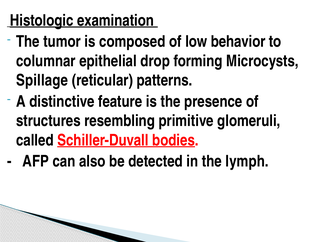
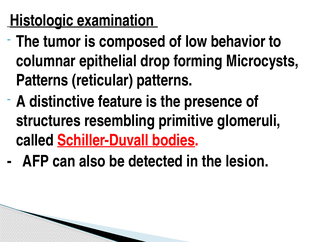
Spillage at (42, 80): Spillage -> Patterns
lymph: lymph -> lesion
